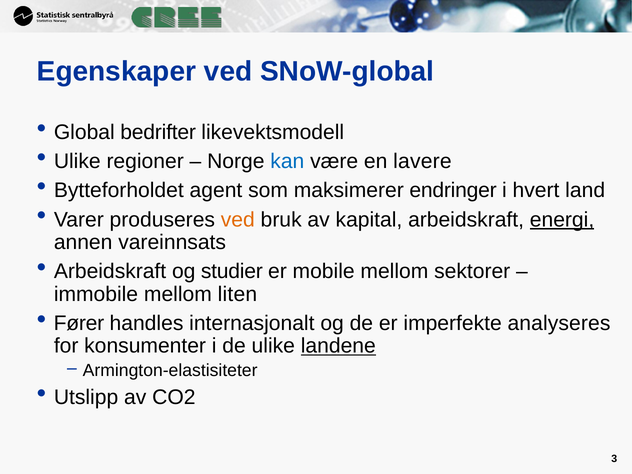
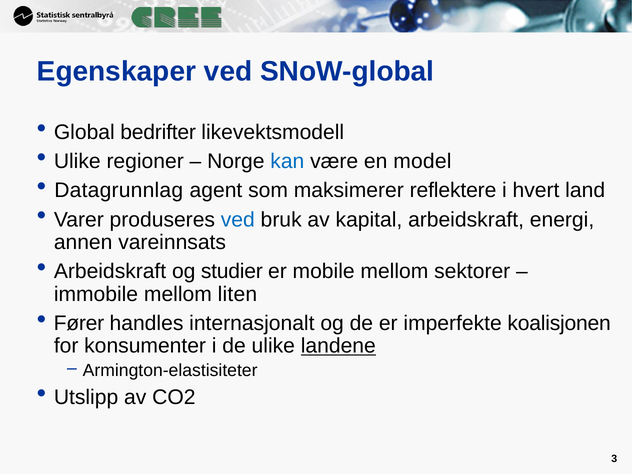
lavere: lavere -> model
Bytteforholdet: Bytteforholdet -> Datagrunnlag
endringer: endringer -> reflektere
ved at (238, 220) colour: orange -> blue
energi underline: present -> none
analyseres: analyseres -> koalisjonen
